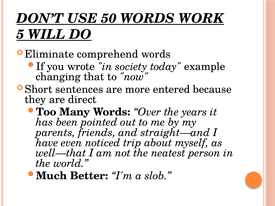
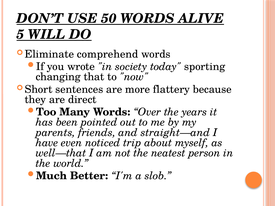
WORK: WORK -> ALIVE
example: example -> sporting
entered: entered -> flattery
